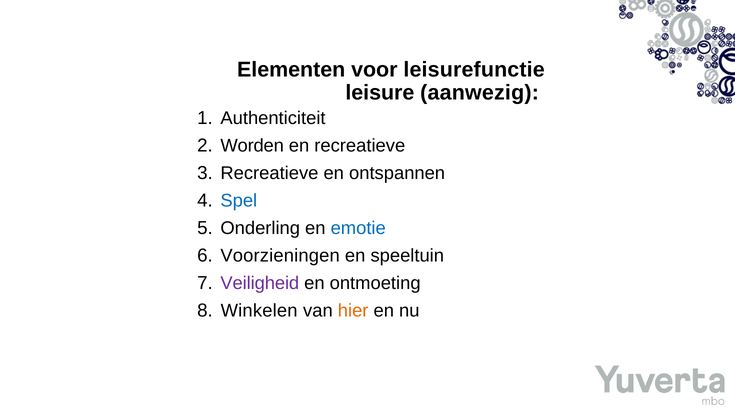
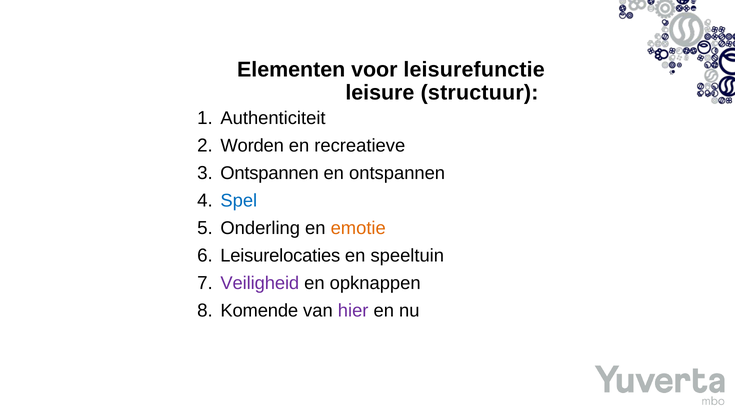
aanwezig: aanwezig -> structuur
Recreatieve at (269, 173): Recreatieve -> Ontspannen
emotie colour: blue -> orange
Voorzieningen: Voorzieningen -> Leisurelocaties
ontmoeting: ontmoeting -> opknappen
Winkelen: Winkelen -> Komende
hier colour: orange -> purple
